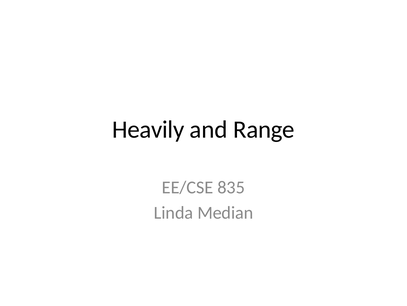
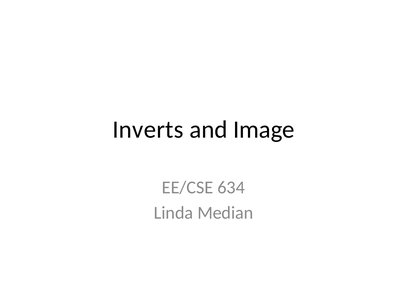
Heavily: Heavily -> Inverts
Range: Range -> Image
835: 835 -> 634
